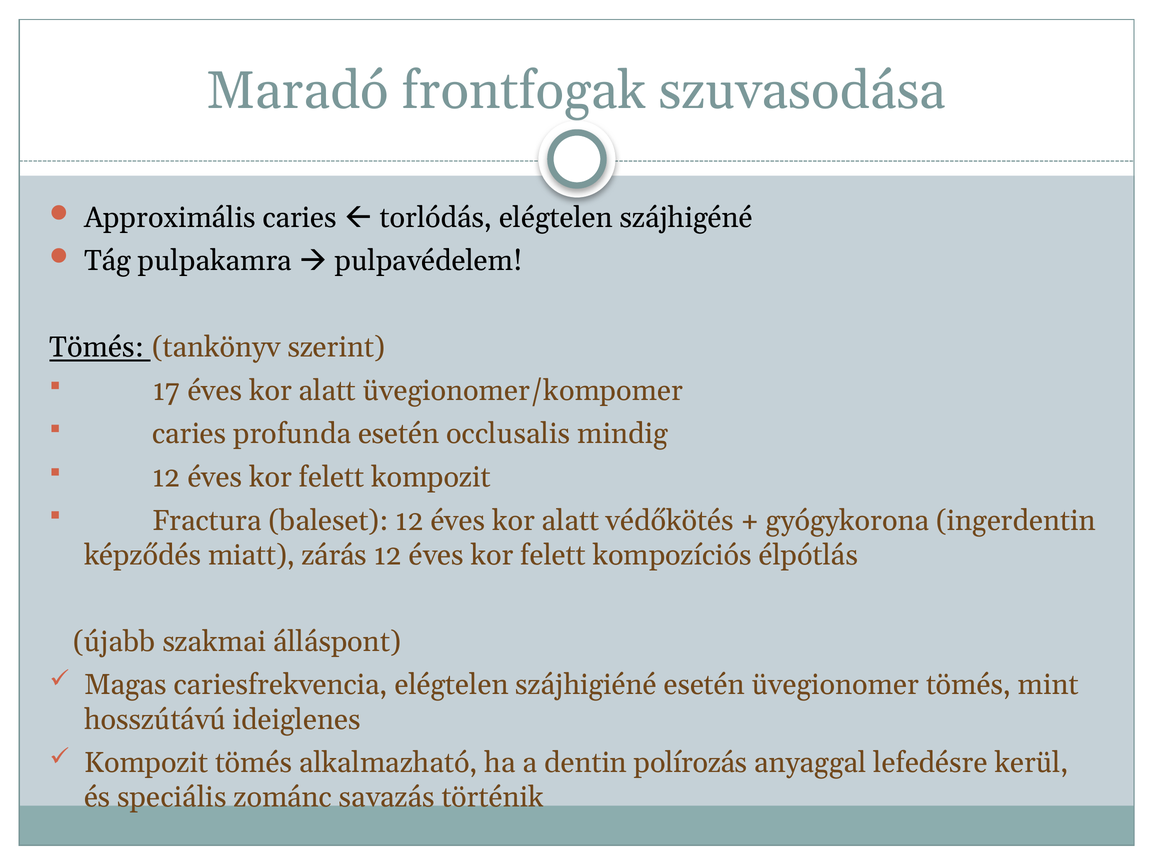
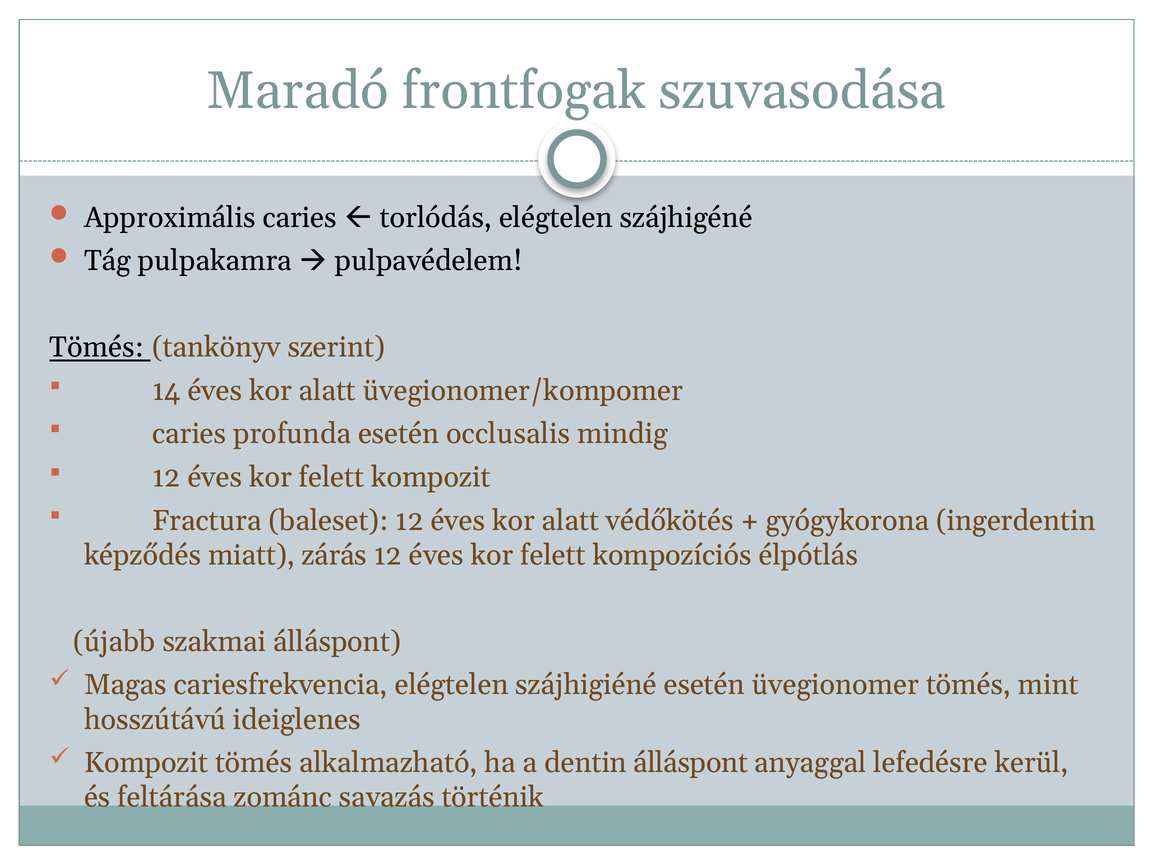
17: 17 -> 14
dentin polírozás: polírozás -> álláspont
speciális: speciális -> feltárása
